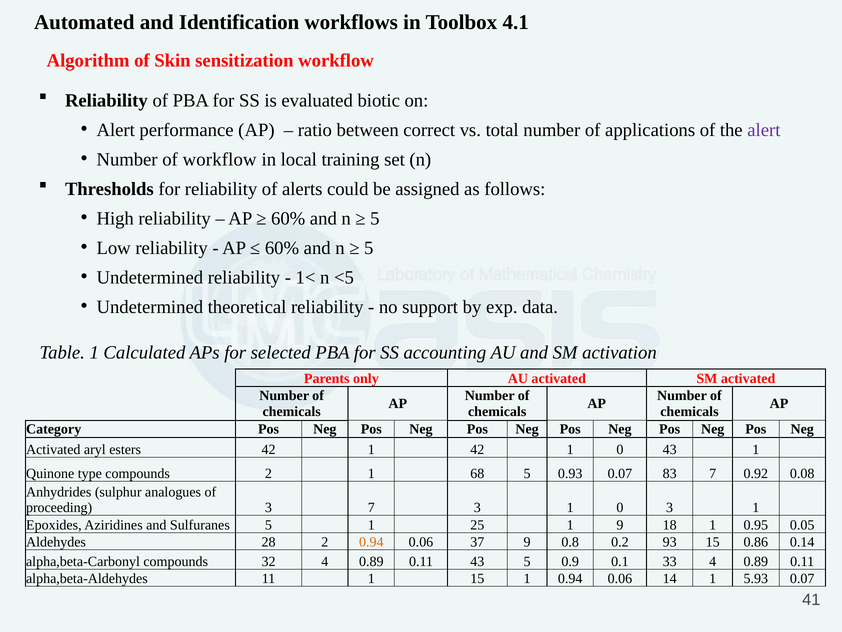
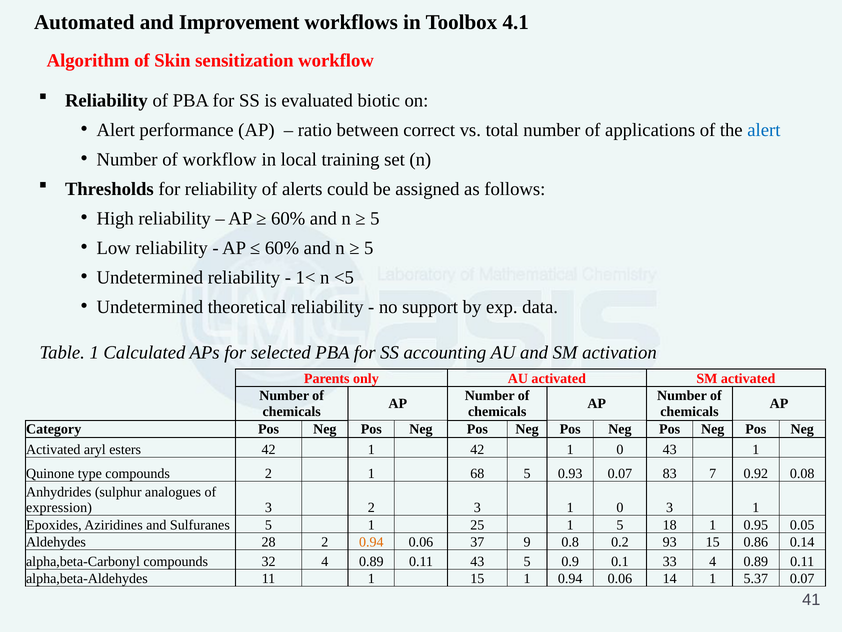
Identification: Identification -> Improvement
alert at (764, 130) colour: purple -> blue
proceeding: proceeding -> expression
3 7: 7 -> 2
1 9: 9 -> 5
5.93: 5.93 -> 5.37
